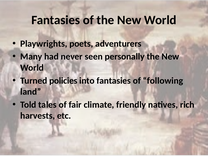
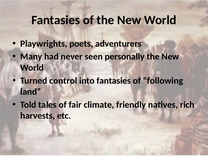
policies: policies -> control
